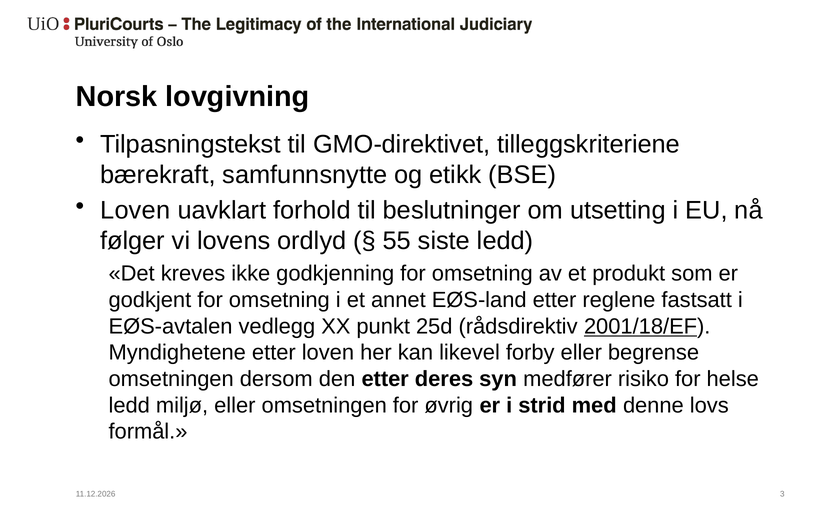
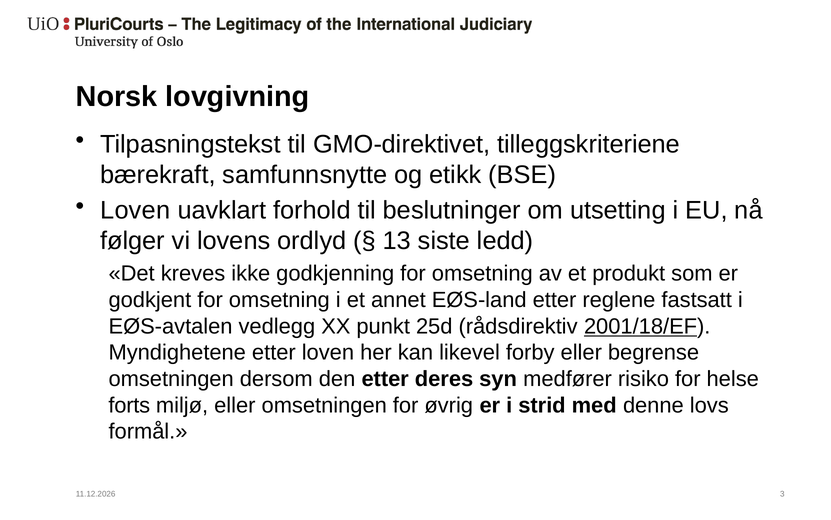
55: 55 -> 13
ledd at (129, 405): ledd -> forts
